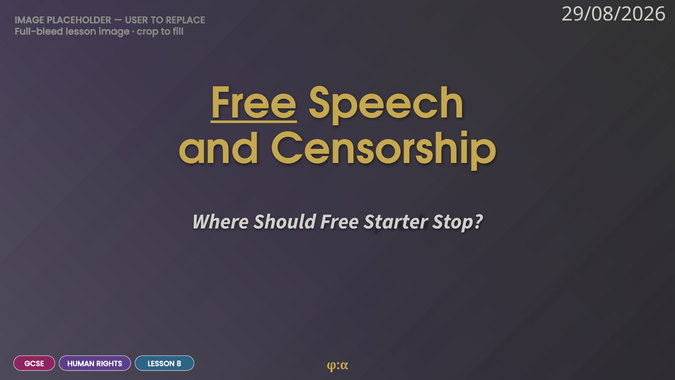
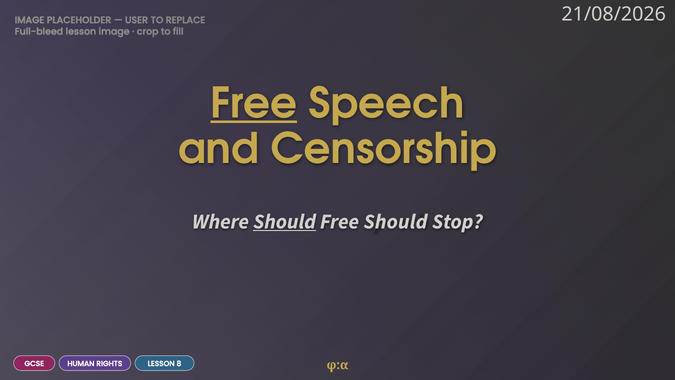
29/08/2026: 29/08/2026 -> 21/08/2026
Should at (284, 221) underline: none -> present
Free Starter: Starter -> Should
